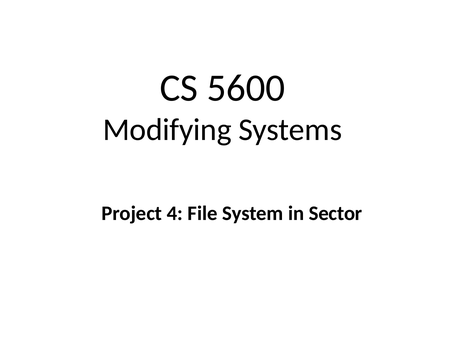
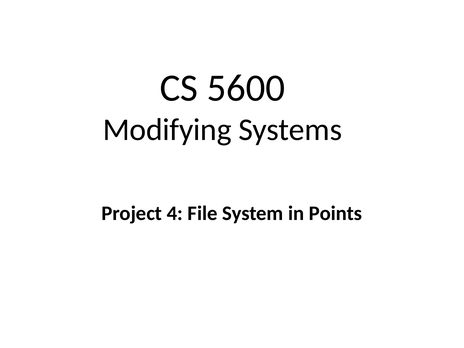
Sector: Sector -> Points
